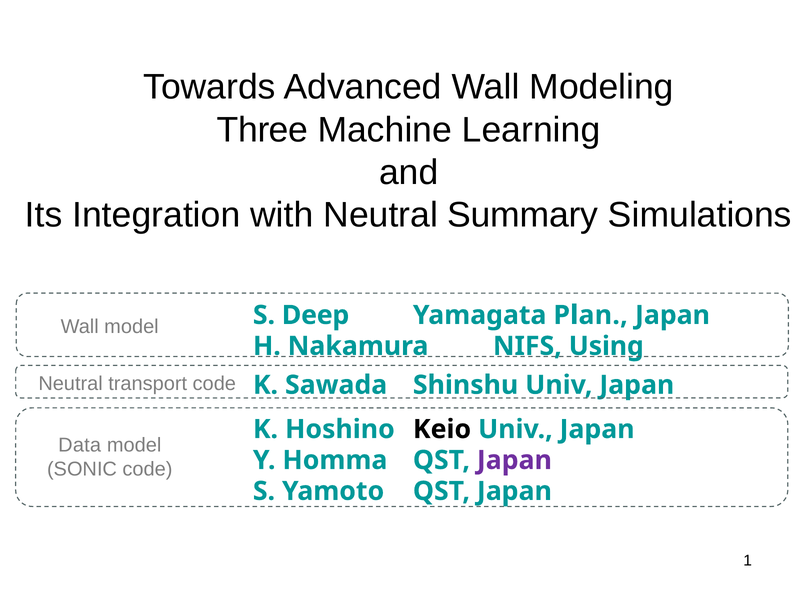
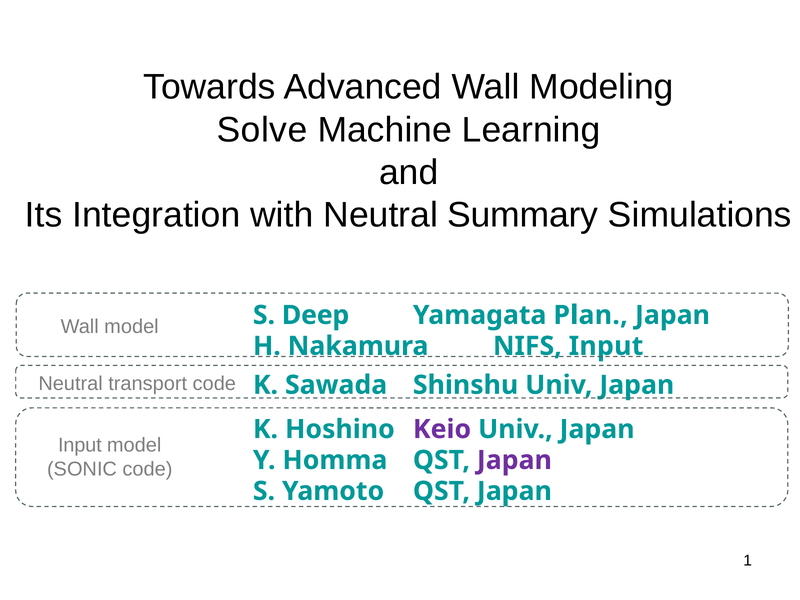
Three: Three -> Solve
NIFS Using: Using -> Input
Keio colour: black -> purple
Data at (80, 445): Data -> Input
